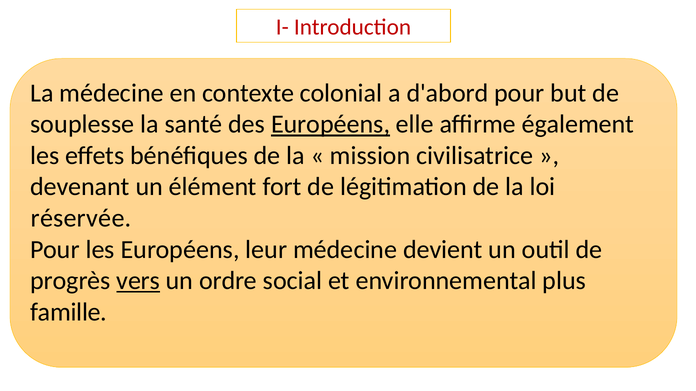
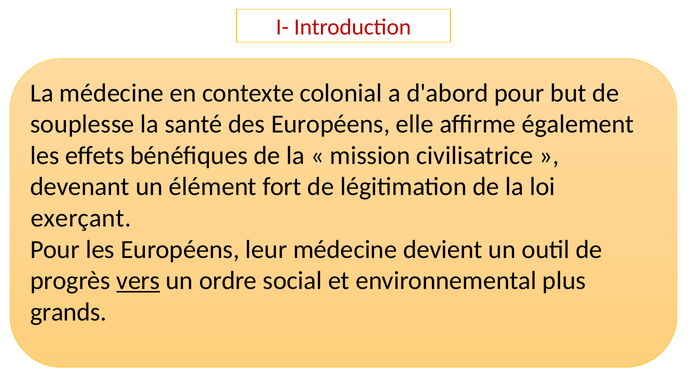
Européens at (331, 124) underline: present -> none
réservée: réservée -> exerçant
famille: famille -> grands
